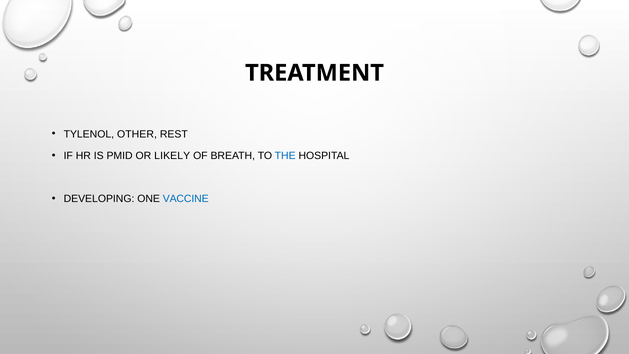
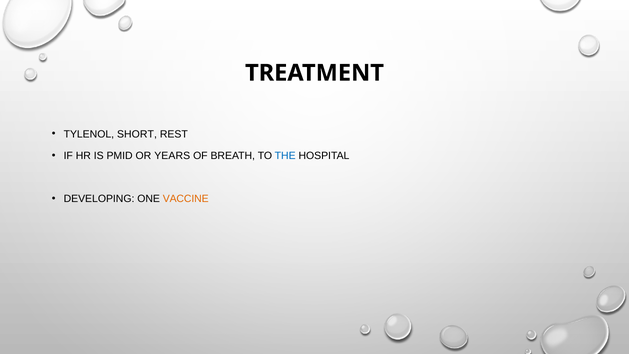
OTHER: OTHER -> SHORT
LIKELY: LIKELY -> YEARS
VACCINE colour: blue -> orange
